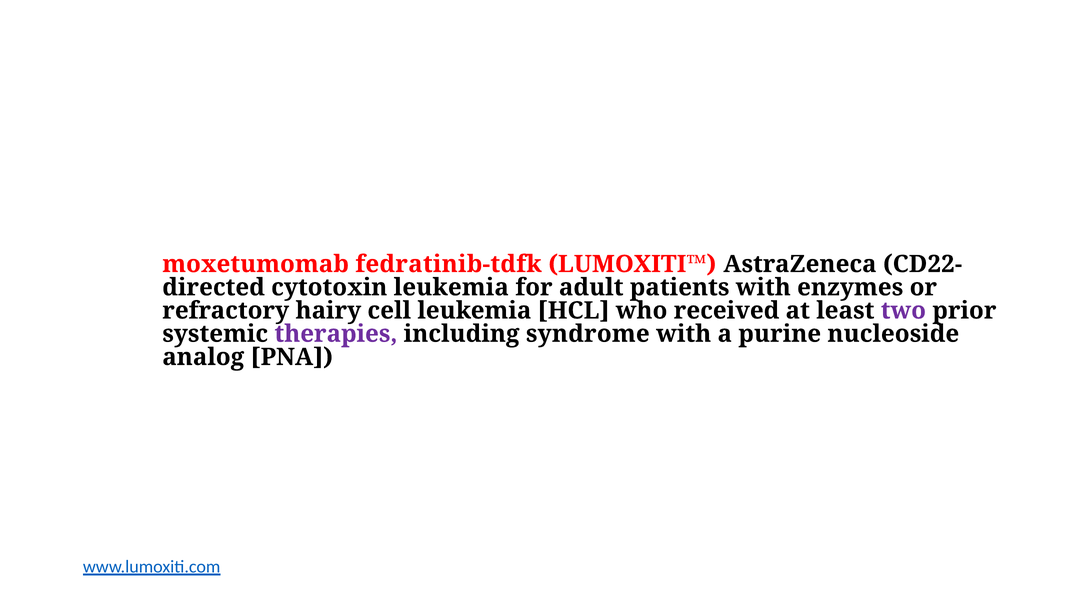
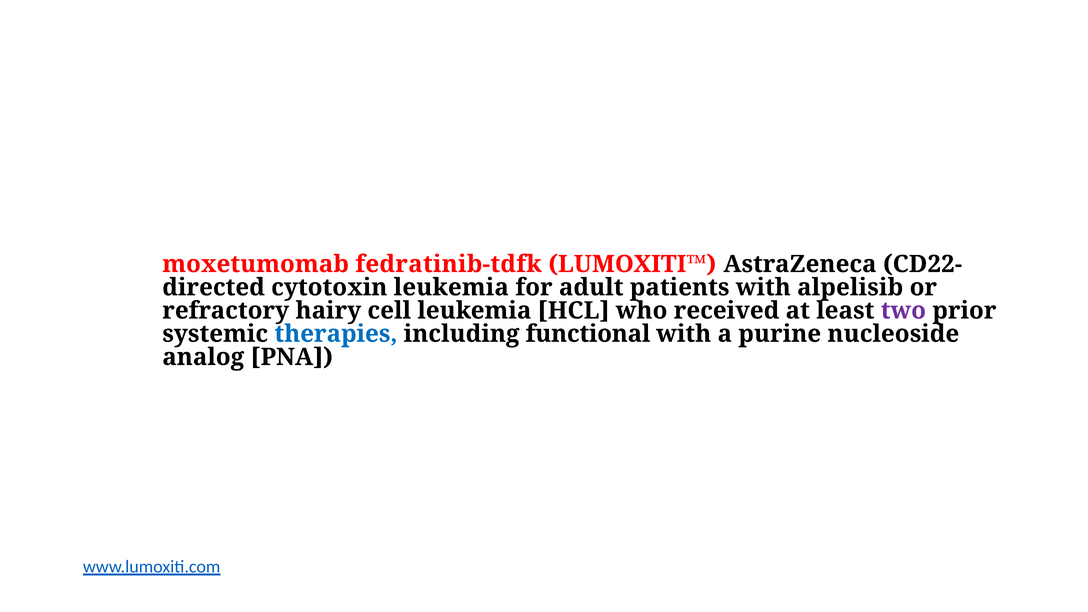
enzymes: enzymes -> alpelisib
therapies colour: purple -> blue
syndrome: syndrome -> functional
